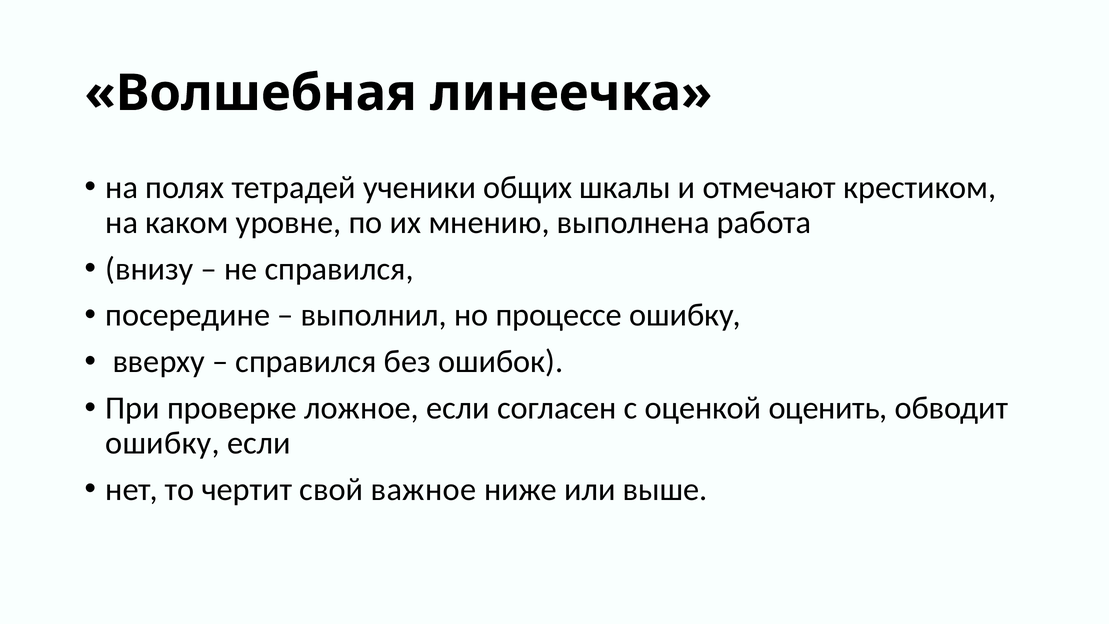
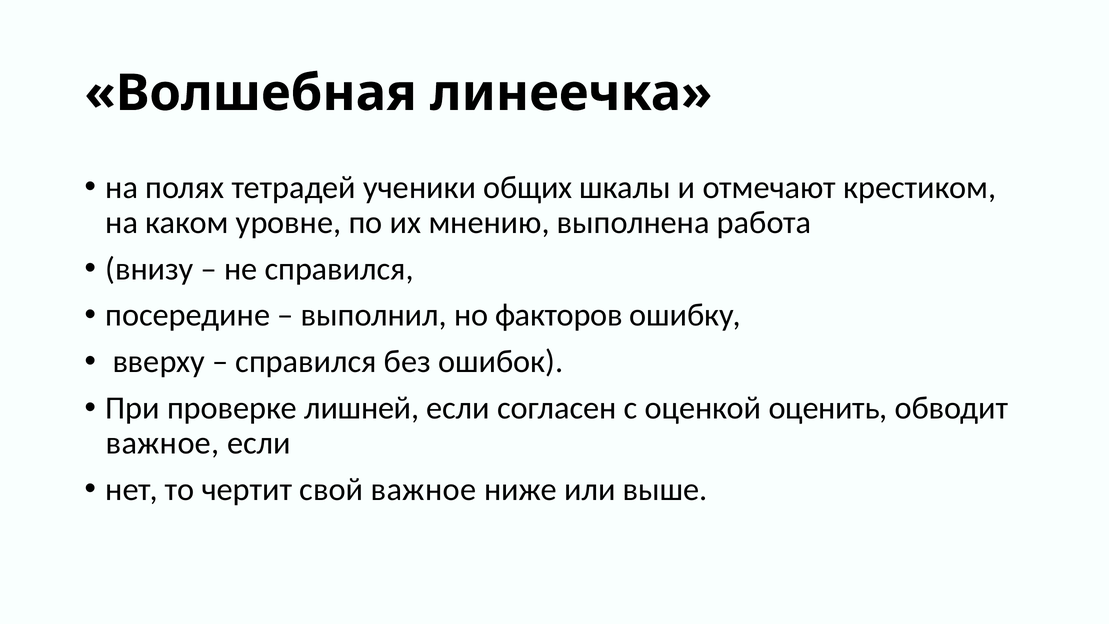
процессе: процессе -> факторов
ложное: ложное -> лишней
ошибку at (163, 443): ошибку -> важное
